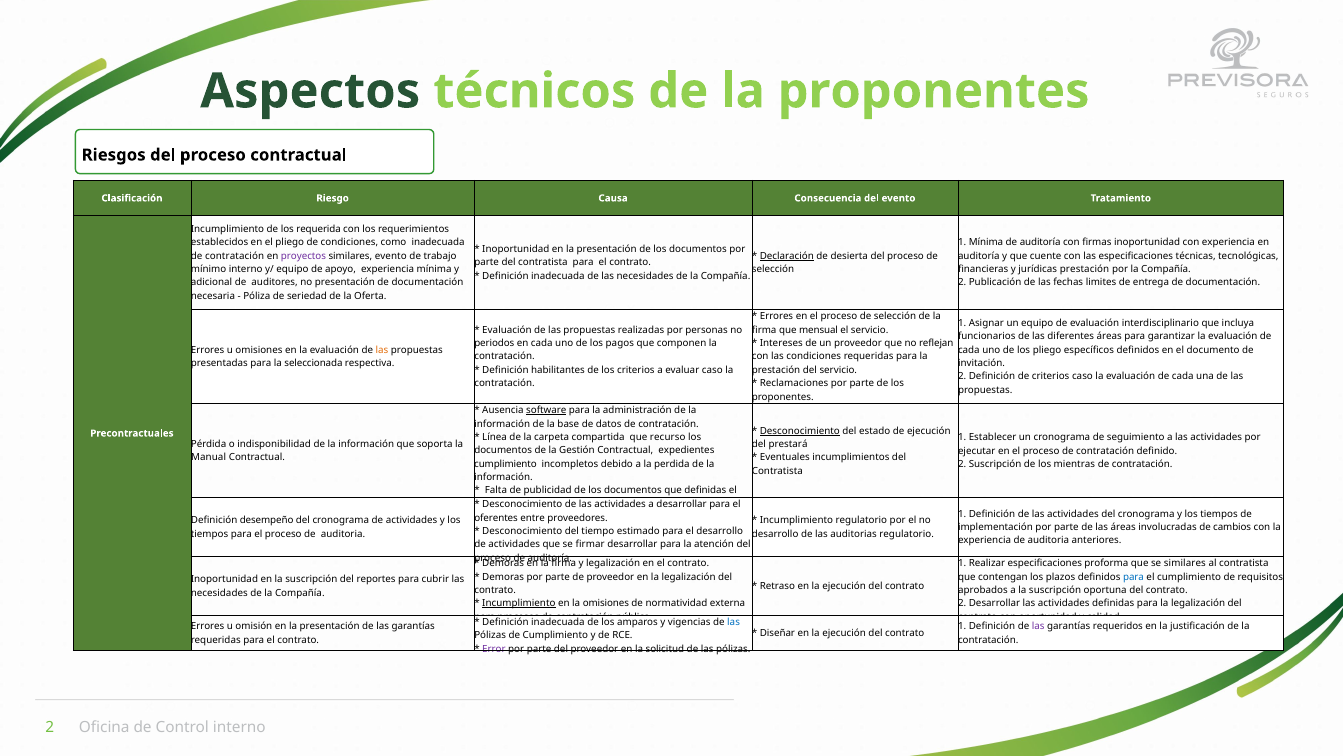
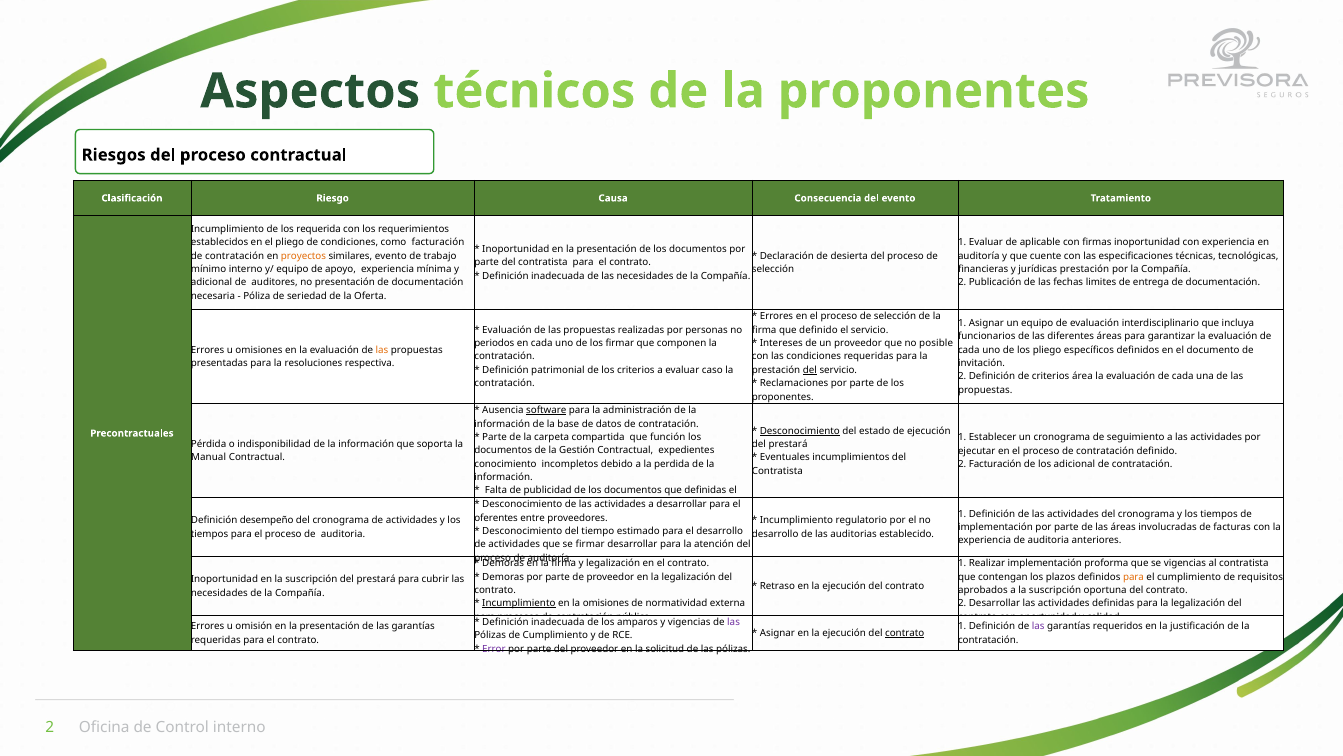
como inadecuada: inadecuada -> facturación
1 Mínima: Mínima -> Evaluar
auditoría at (1040, 242): auditoría -> aplicable
proyectos colour: purple -> orange
Declaración underline: present -> none
que mensual: mensual -> definido
los pagos: pagos -> firmar
reflejan: reflejan -> posible
seleccionada: seleccionada -> resoluciones
habilitantes: habilitantes -> patrimonial
del at (810, 370) underline: none -> present
criterios caso: caso -> área
Línea at (495, 437): Línea -> Parte
recurso: recurso -> función
cumplimiento at (505, 464): cumplimiento -> conocimiento
2 Suscripción: Suscripción -> Facturación
los mientras: mientras -> adicional
cambios: cambios -> facturas
auditorias regulatorio: regulatorio -> establecido
Realizar especificaciones: especificaciones -> implementación
se similares: similares -> vigencias
para at (1133, 576) colour: blue -> orange
suscripción del reportes: reportes -> prestará
las at (734, 622) colour: blue -> purple
Diseñar at (777, 633): Diseñar -> Asignar
contrato at (905, 633) underline: none -> present
